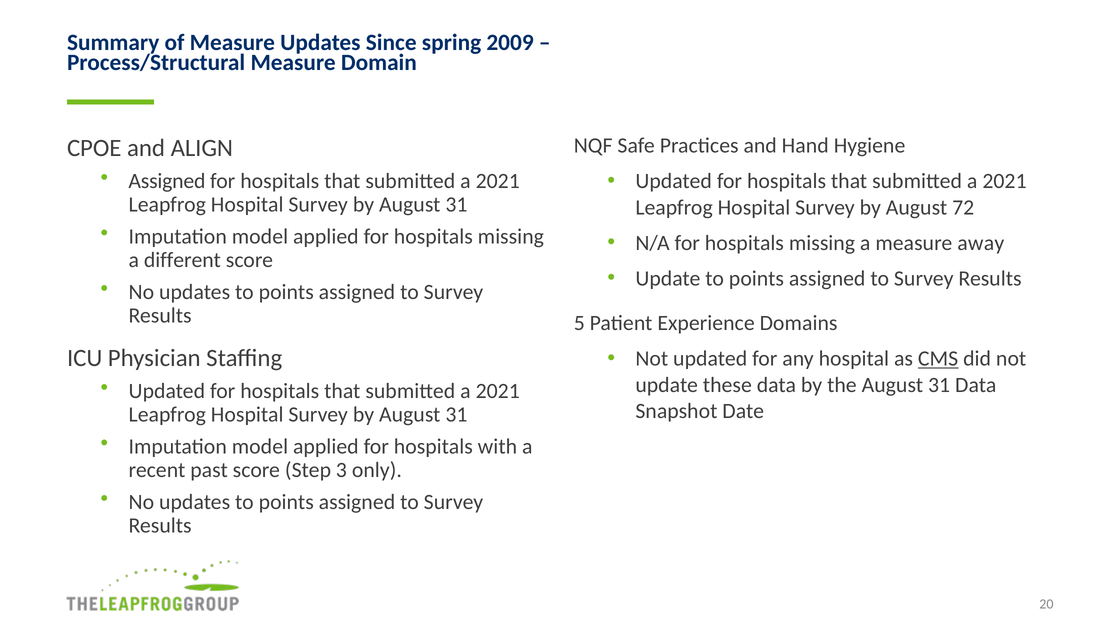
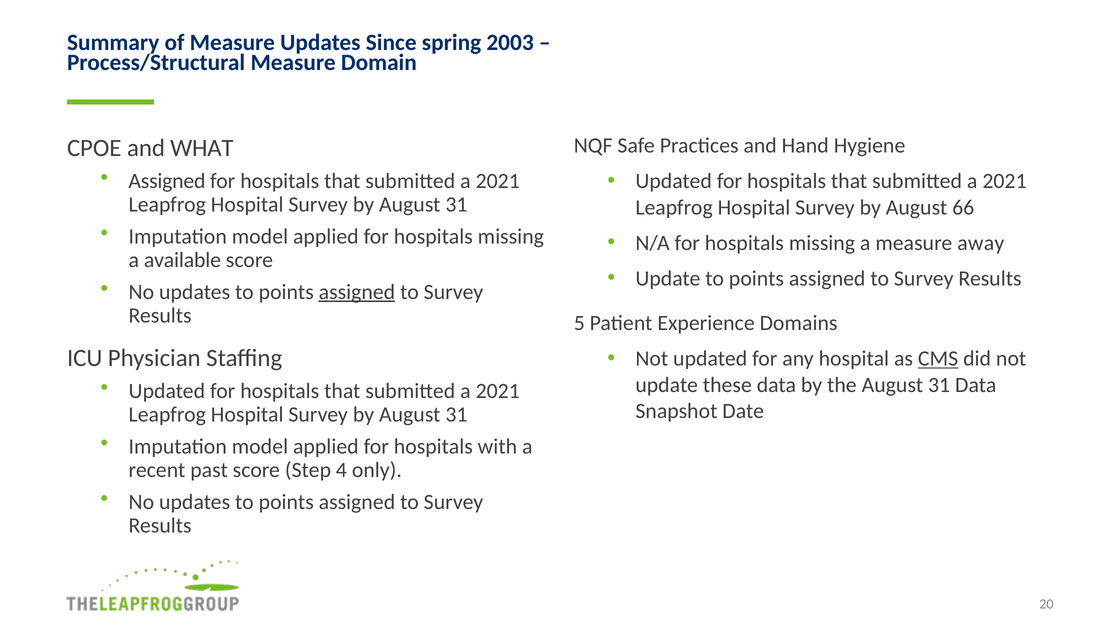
2009: 2009 -> 2003
ALIGN: ALIGN -> WHAT
72: 72 -> 66
different: different -> available
assigned at (357, 292) underline: none -> present
3: 3 -> 4
